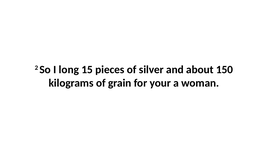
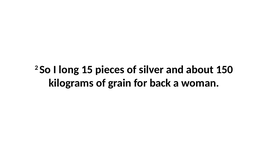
your: your -> back
